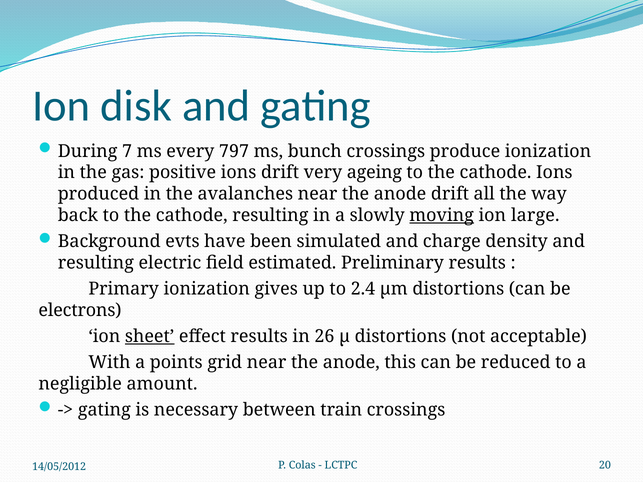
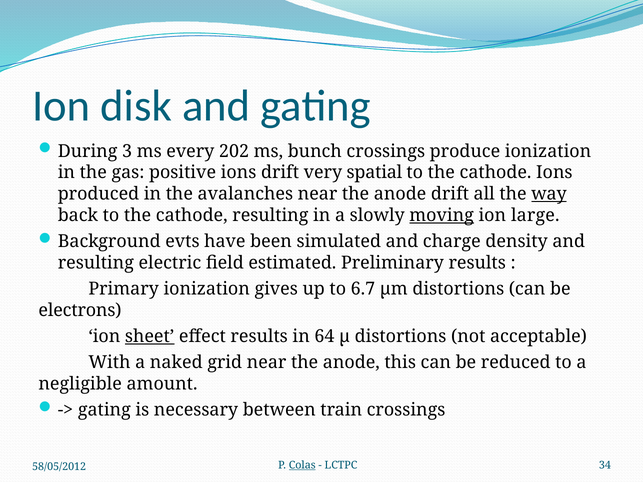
7: 7 -> 3
797: 797 -> 202
ageing: ageing -> spatial
way underline: none -> present
2.4: 2.4 -> 6.7
26: 26 -> 64
points: points -> naked
Colas underline: none -> present
20: 20 -> 34
14/05/2012: 14/05/2012 -> 58/05/2012
